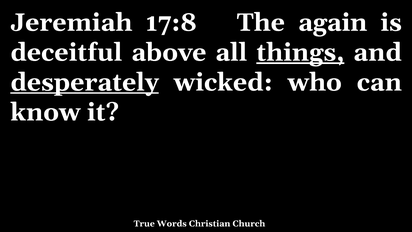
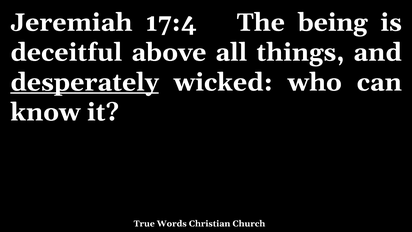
17:8: 17:8 -> 17:4
again: again -> being
things underline: present -> none
